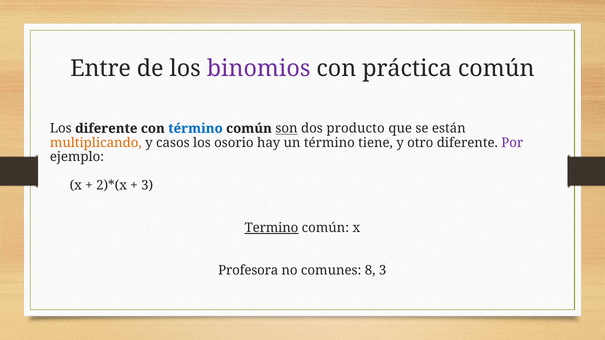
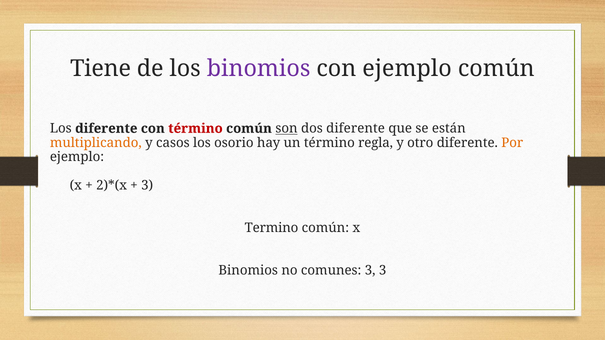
Entre: Entre -> Tiene
con práctica: práctica -> ejemplo
término at (195, 129) colour: blue -> red
dos producto: producto -> diferente
tiene: tiene -> regla
Por colour: purple -> orange
Termino underline: present -> none
Profesora at (248, 271): Profesora -> Binomios
comunes 8: 8 -> 3
